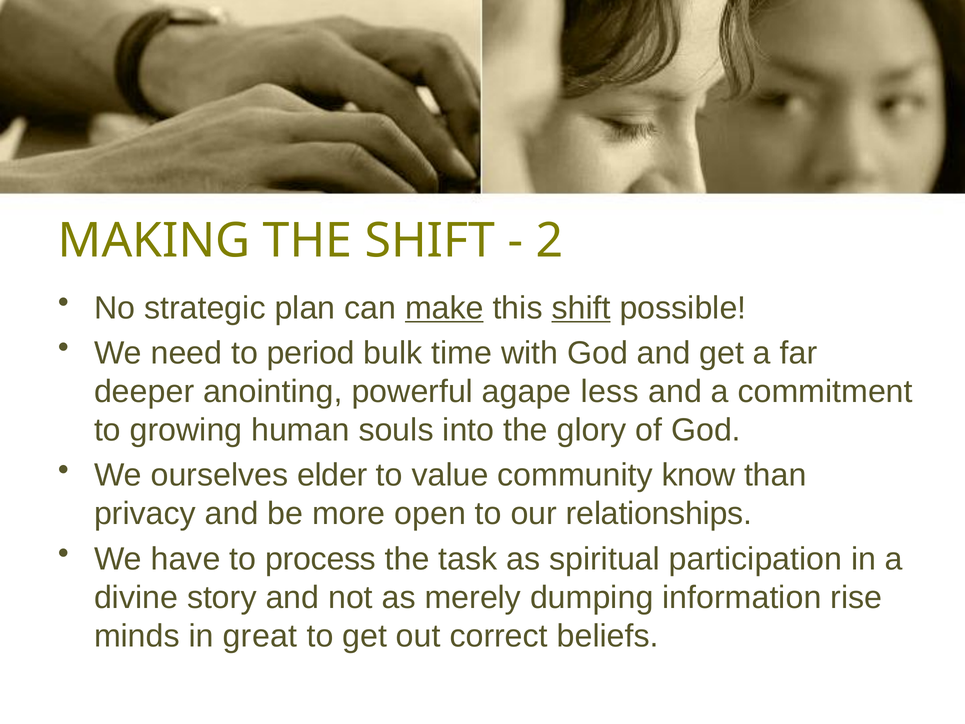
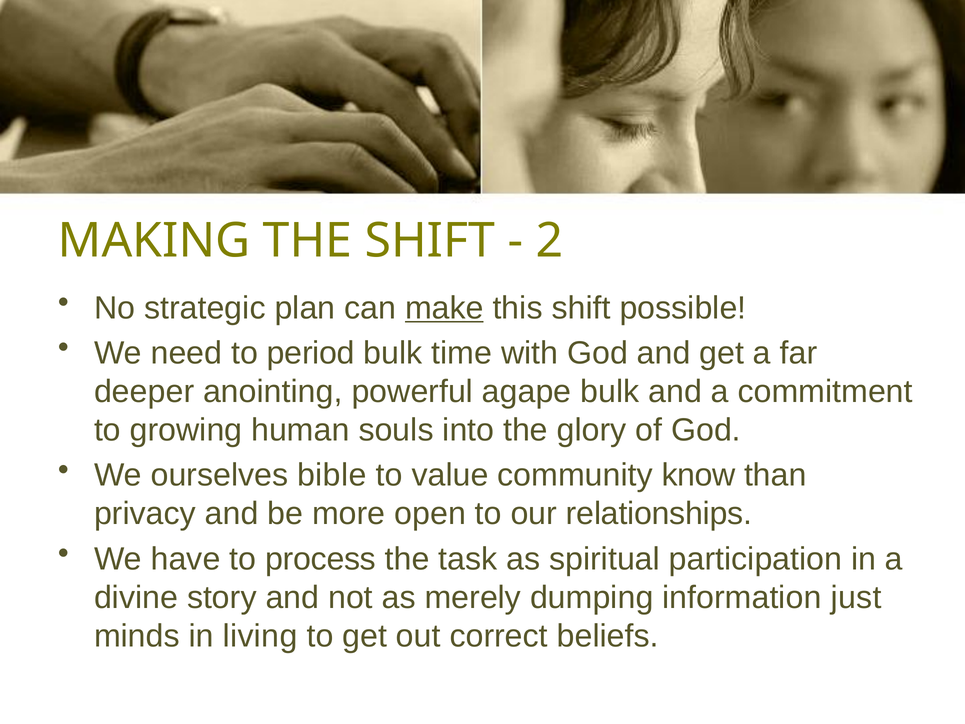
shift at (581, 308) underline: present -> none
agape less: less -> bulk
elder: elder -> bible
rise: rise -> just
great: great -> living
